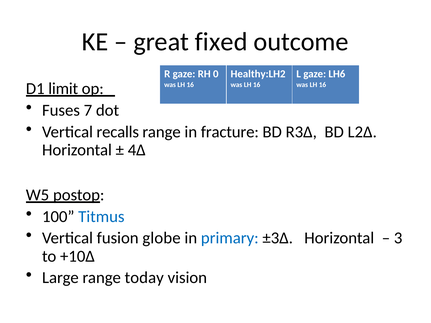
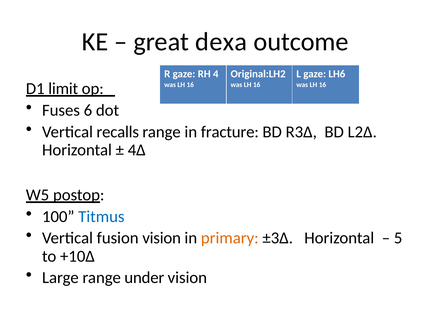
fixed: fixed -> dexa
0: 0 -> 4
Healthy:LH2: Healthy:LH2 -> Original:LH2
7: 7 -> 6
fusion globe: globe -> vision
primary colour: blue -> orange
3: 3 -> 5
today: today -> under
